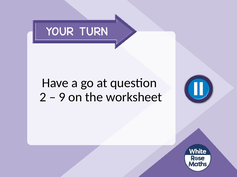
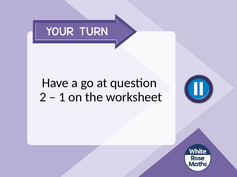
9: 9 -> 1
